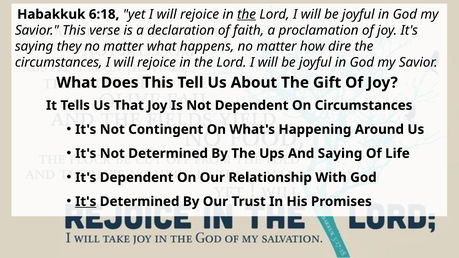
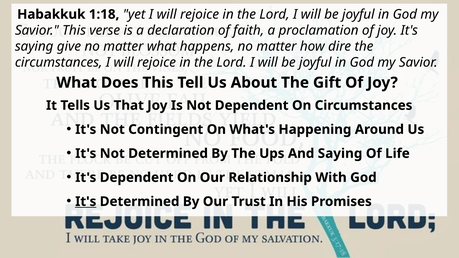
6:18: 6:18 -> 1:18
the at (247, 14) underline: present -> none
they: they -> give
